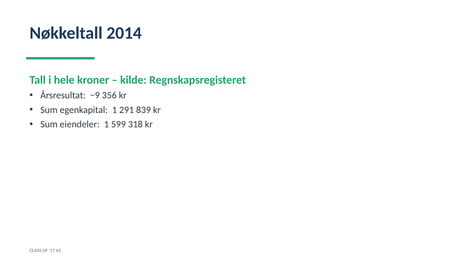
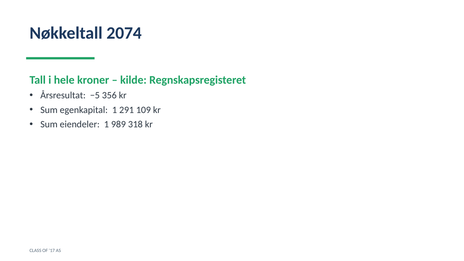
2014: 2014 -> 2074
−9: −9 -> −5
839: 839 -> 109
599: 599 -> 989
